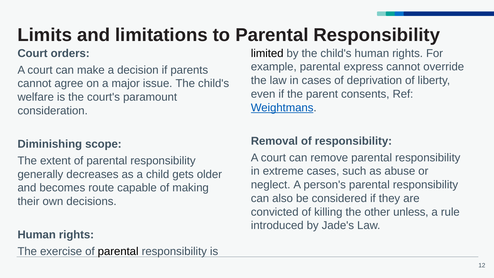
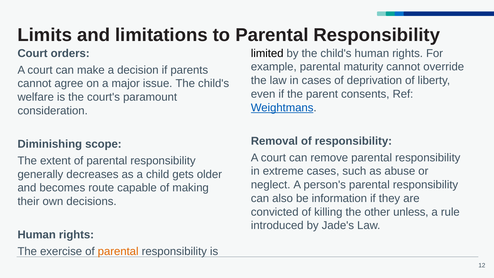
express: express -> maturity
considered: considered -> information
parental at (118, 251) colour: black -> orange
